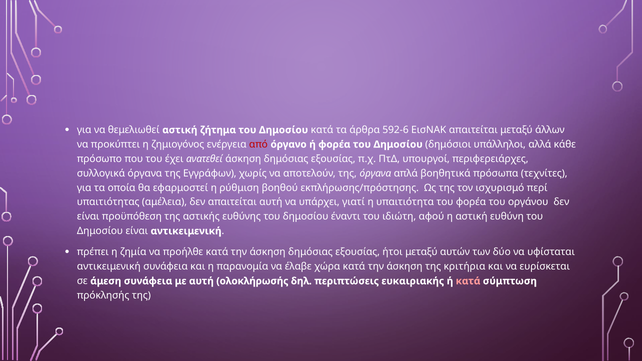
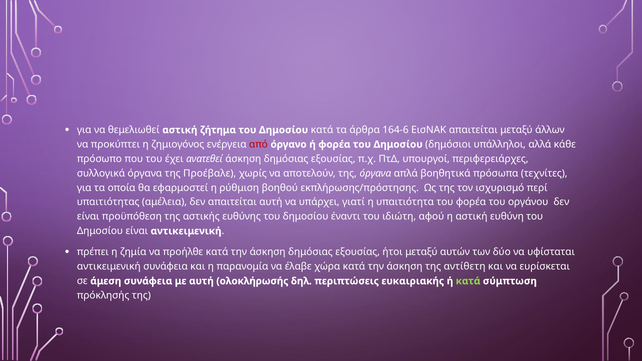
592-6: 592-6 -> 164-6
Εγγράφων: Εγγράφων -> Προέβαλε
κριτήρια: κριτήρια -> αντίθετη
κατά at (468, 281) colour: pink -> light green
